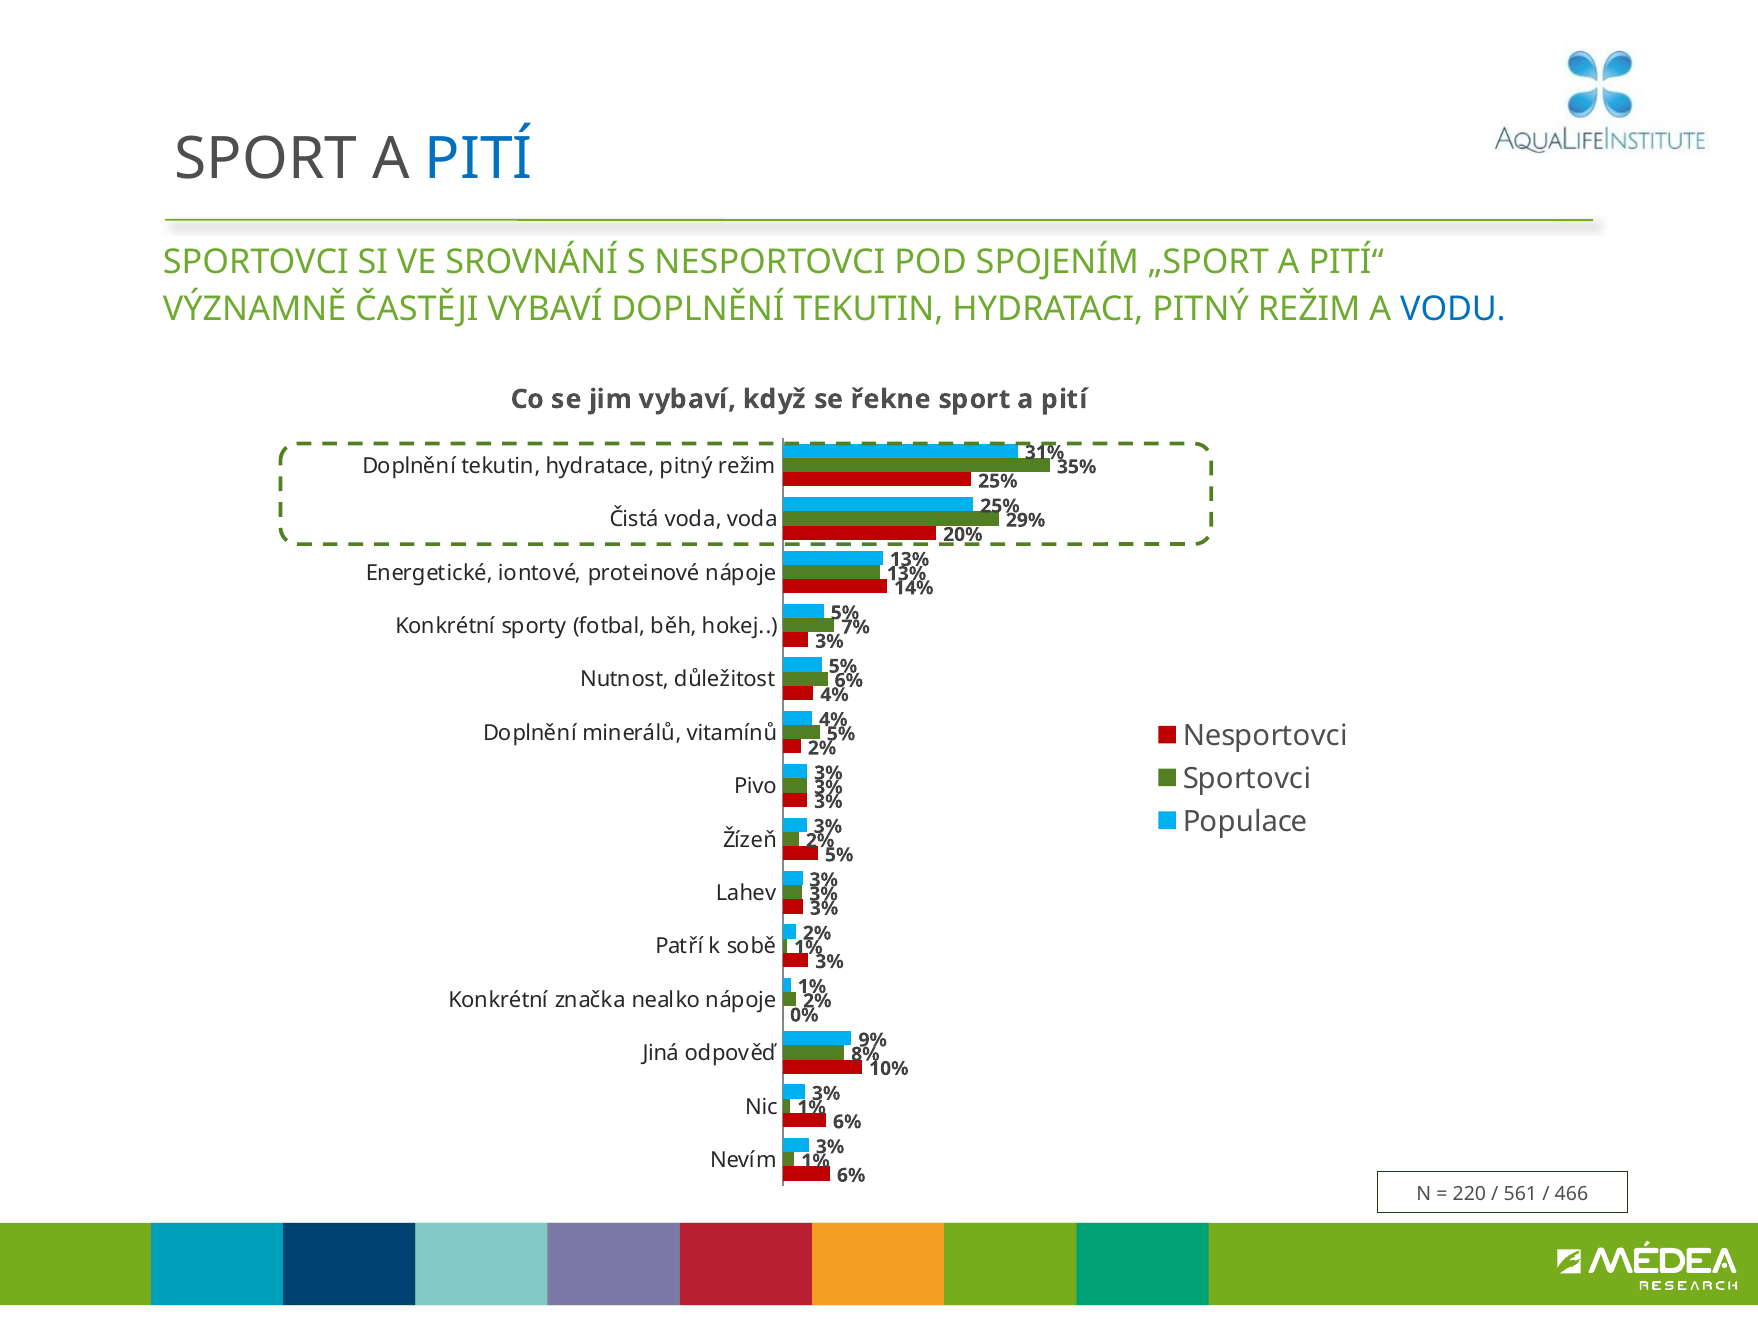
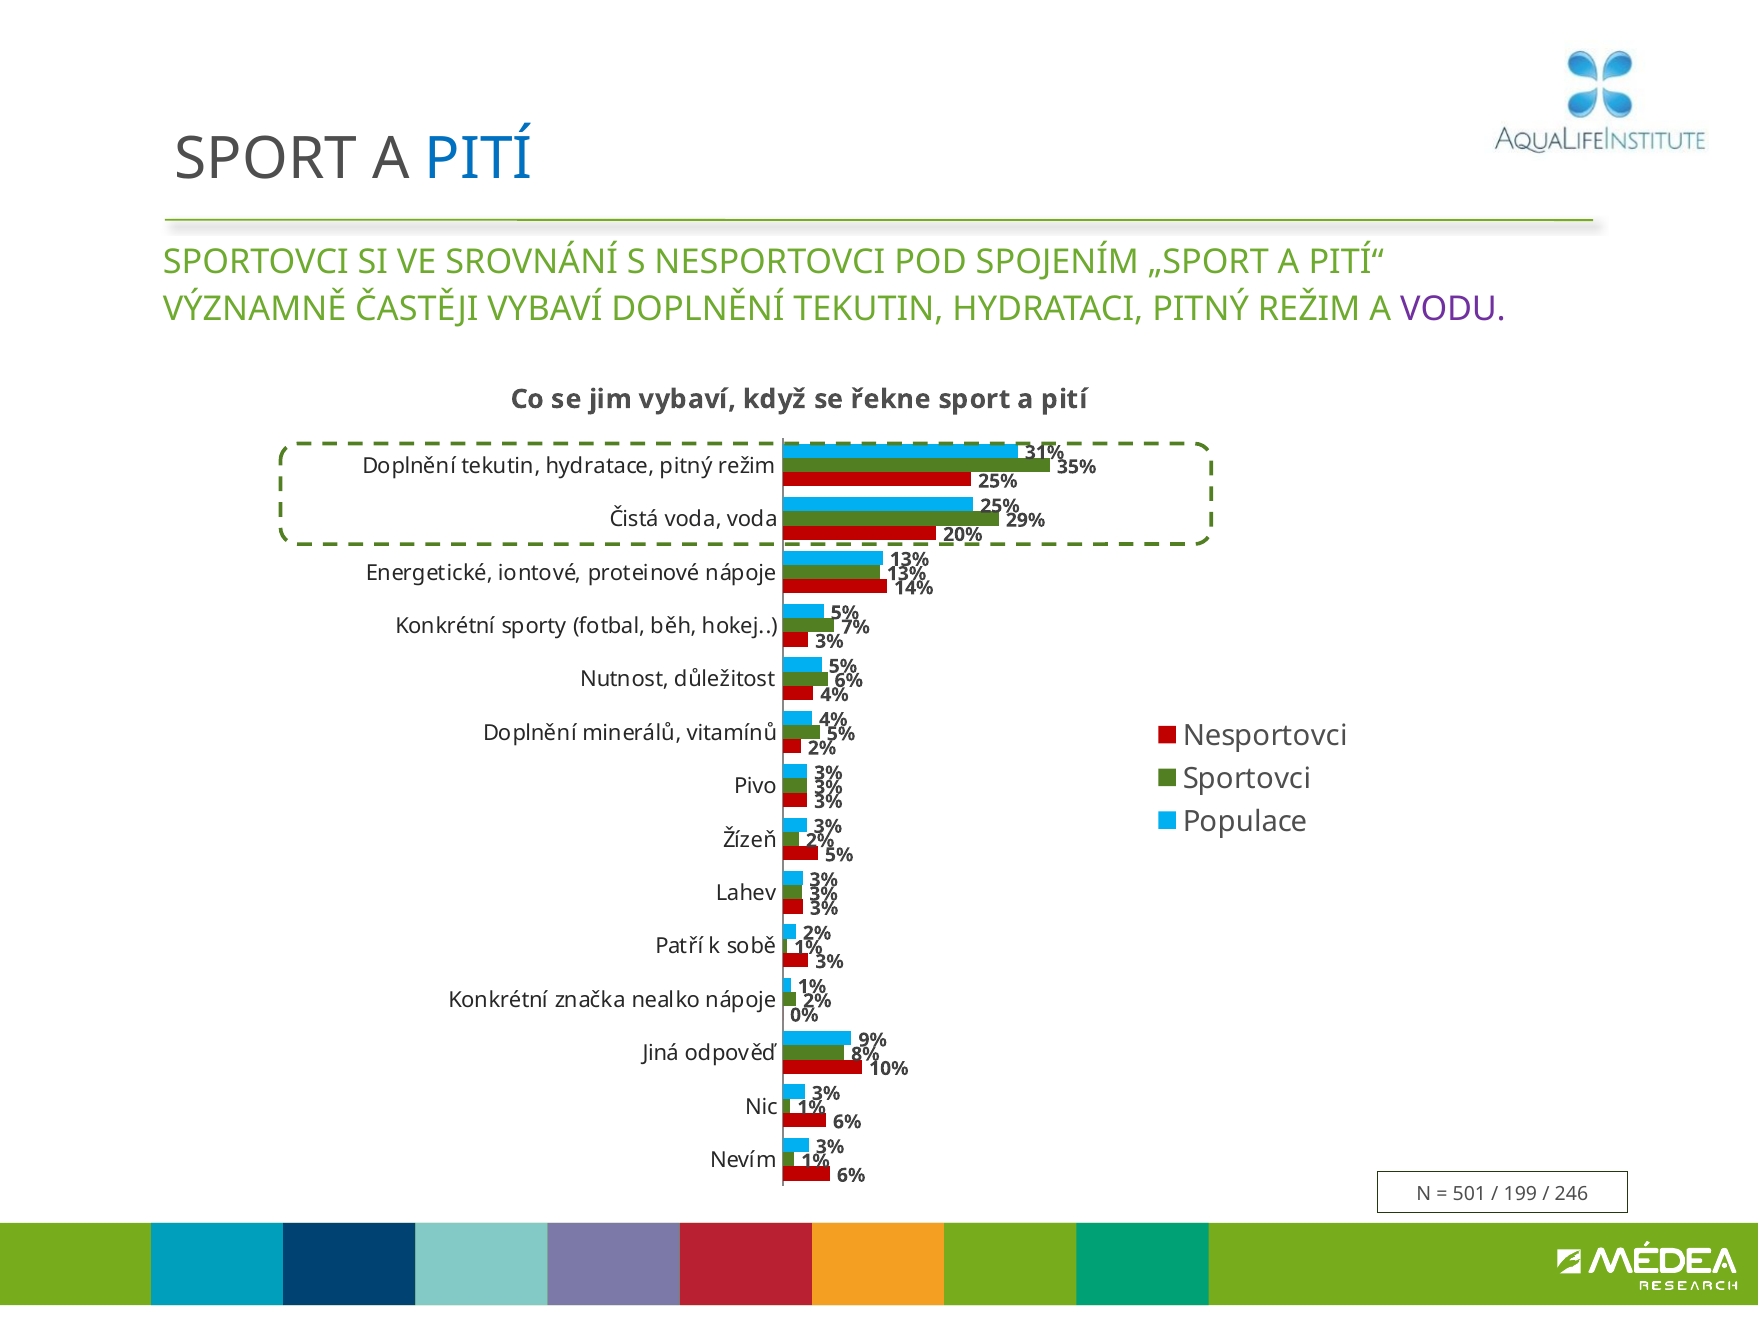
VODU colour: blue -> purple
220: 220 -> 501
561: 561 -> 199
466: 466 -> 246
